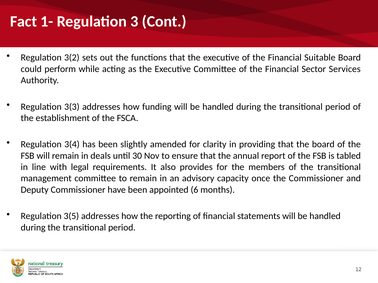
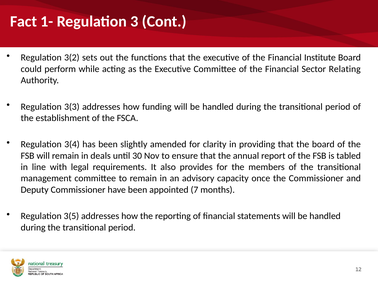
Suitable: Suitable -> Institute
Services: Services -> Relating
6: 6 -> 7
